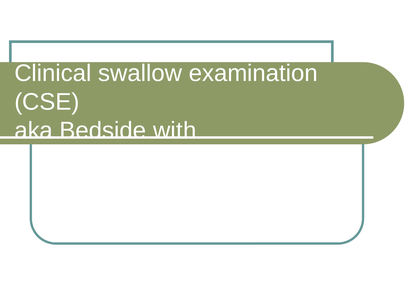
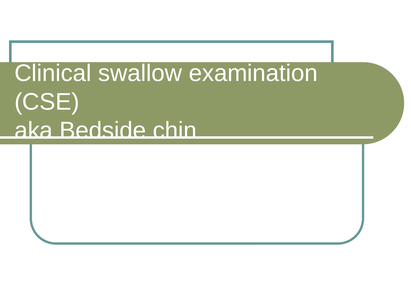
with: with -> chin
